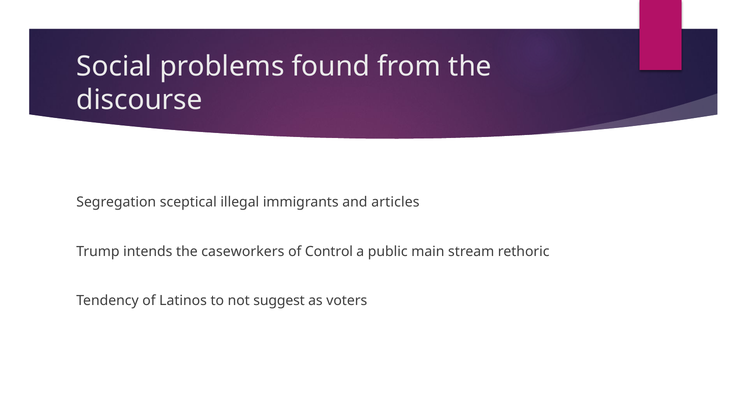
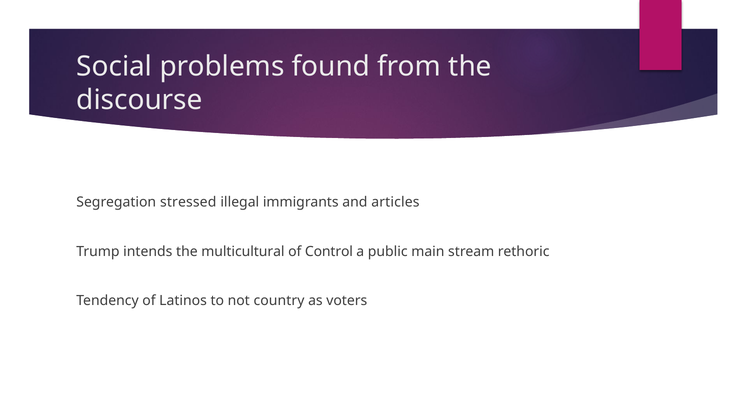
sceptical: sceptical -> stressed
caseworkers: caseworkers -> multicultural
suggest: suggest -> country
